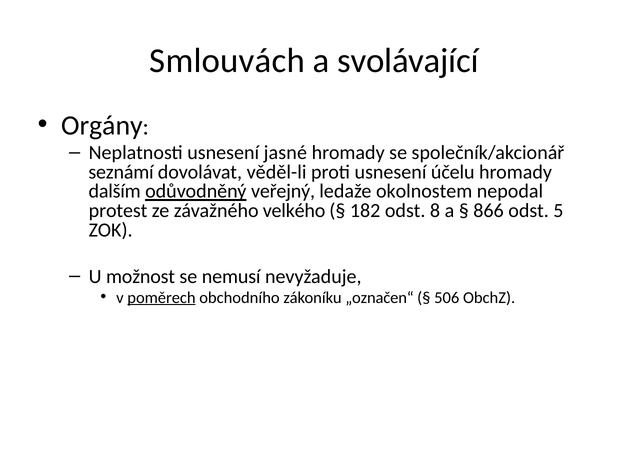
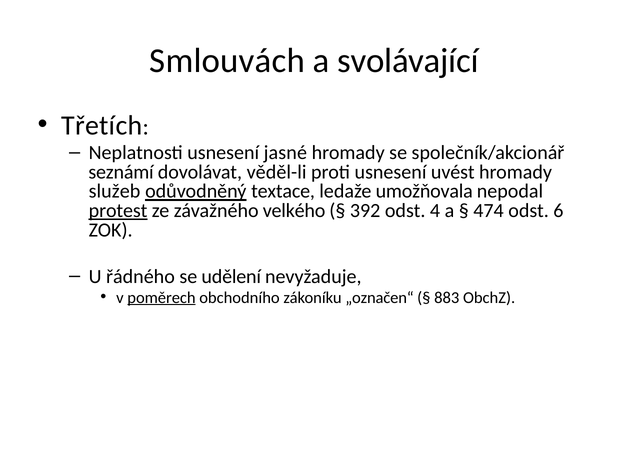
Orgány: Orgány -> Třetích
účelu: účelu -> uvést
dalším: dalším -> služeb
veřejný: veřejný -> textace
okolnostem: okolnostem -> umožňovala
protest underline: none -> present
182: 182 -> 392
8: 8 -> 4
866: 866 -> 474
5: 5 -> 6
možnost: možnost -> řádného
nemusí: nemusí -> udělení
506: 506 -> 883
